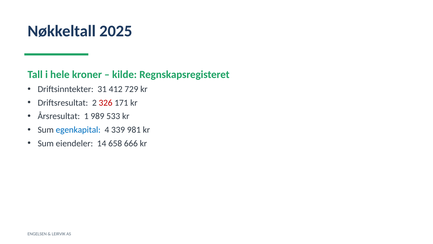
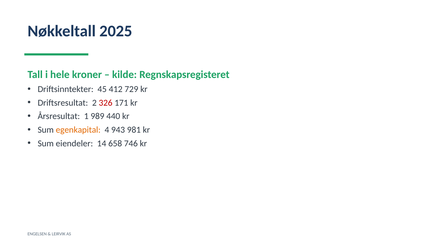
31: 31 -> 45
533: 533 -> 440
egenkapital colour: blue -> orange
339: 339 -> 943
666: 666 -> 746
